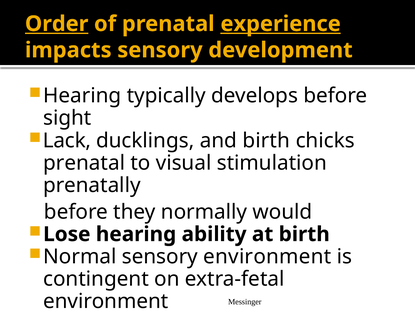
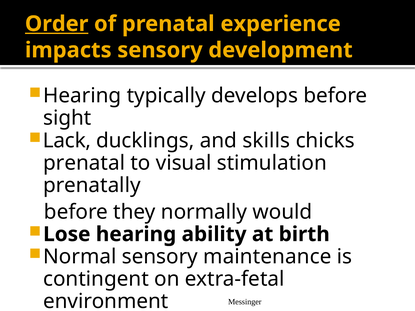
experience underline: present -> none
and birth: birth -> skills
sensory environment: environment -> maintenance
